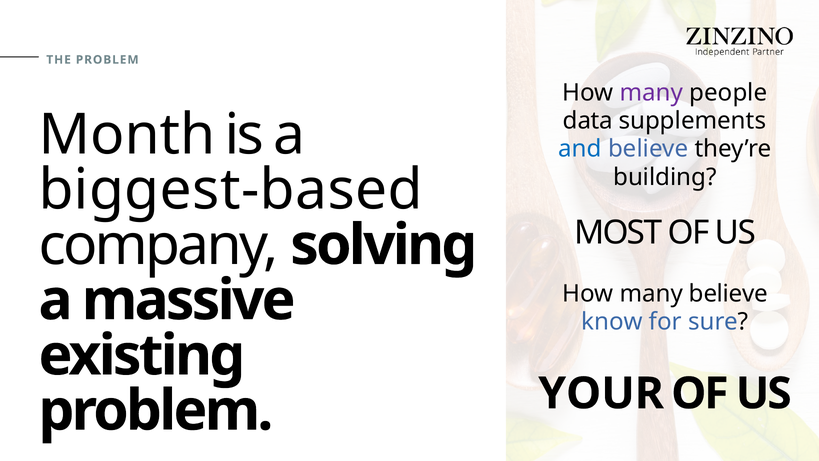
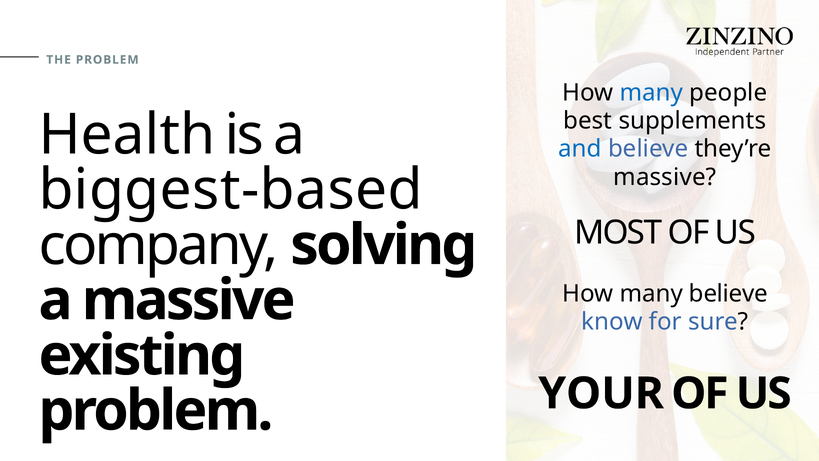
many at (651, 93) colour: purple -> blue
data: data -> best
Month: Month -> Health
building at (665, 177): building -> massive
